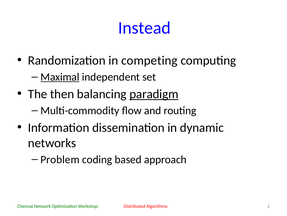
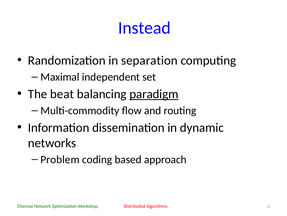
competing: competing -> separation
Maximal underline: present -> none
then: then -> beat
